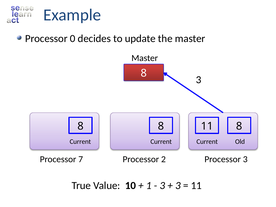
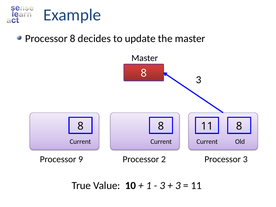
Processor 0: 0 -> 8
7: 7 -> 9
